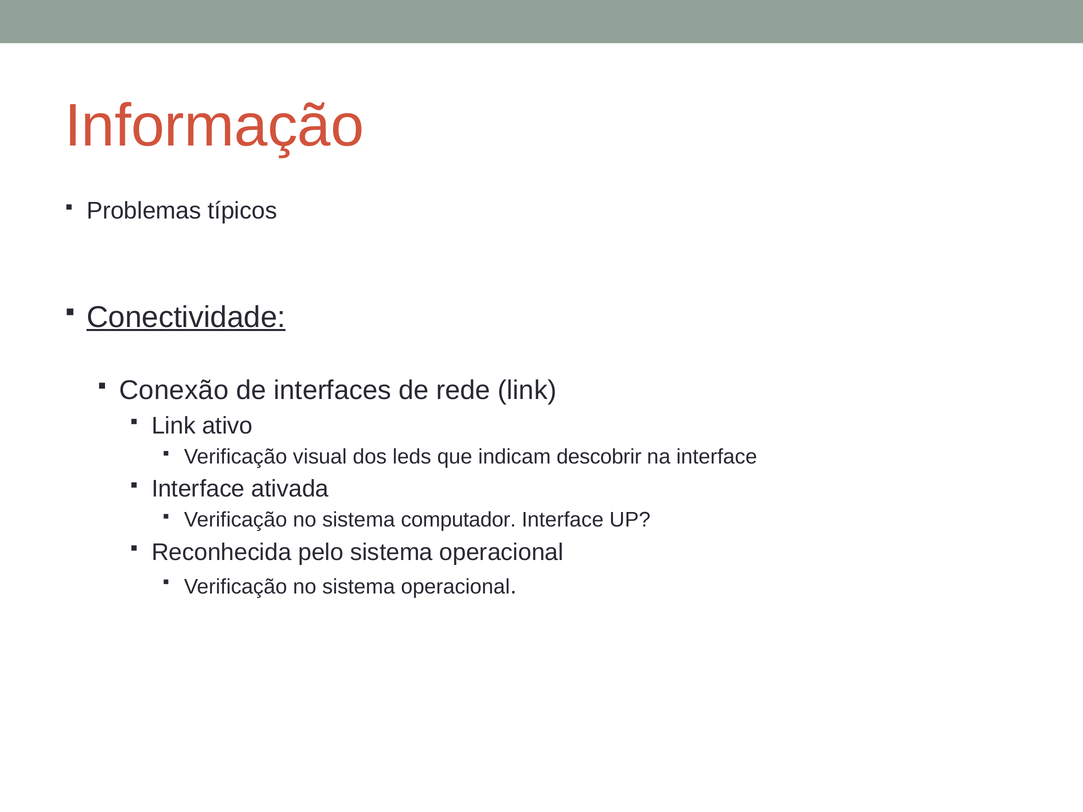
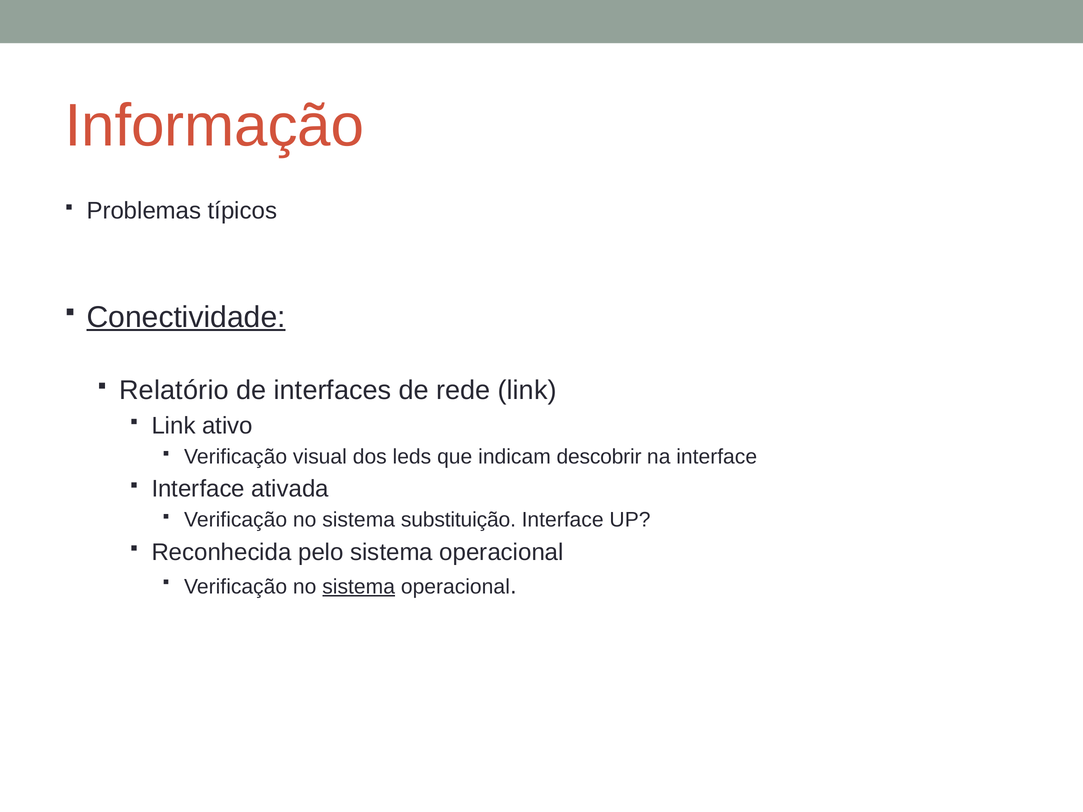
Conexão: Conexão -> Relatório
computador: computador -> substituição
sistema at (359, 587) underline: none -> present
